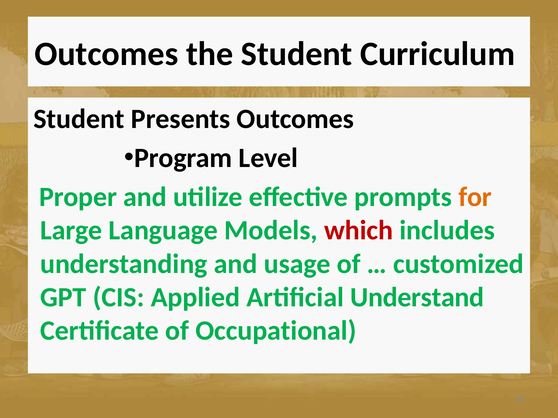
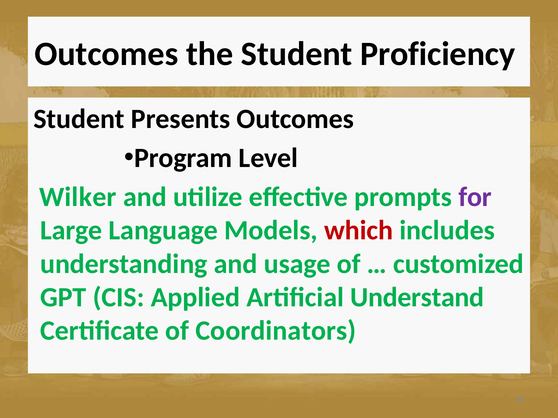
Curriculum: Curriculum -> Proficiency
Proper: Proper -> Wilker
for colour: orange -> purple
Occupational: Occupational -> Coordinators
